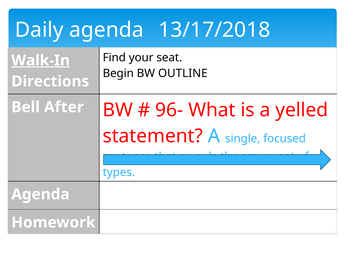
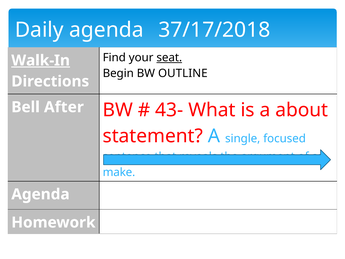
13/17/2018: 13/17/2018 -> 37/17/2018
seat underline: none -> present
96-: 96- -> 43-
yelled: yelled -> about
types: types -> make
